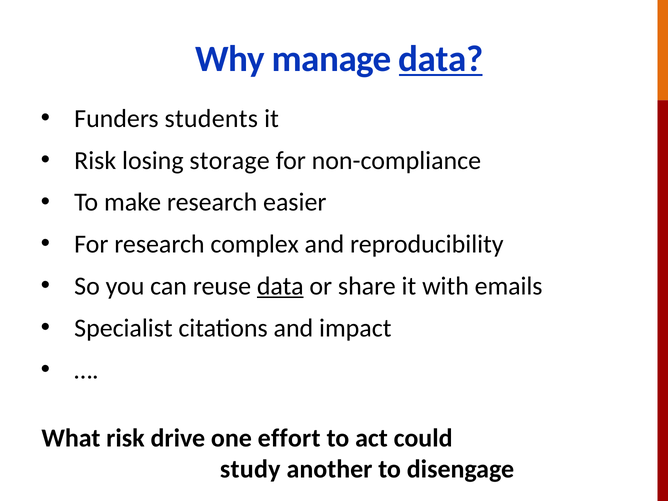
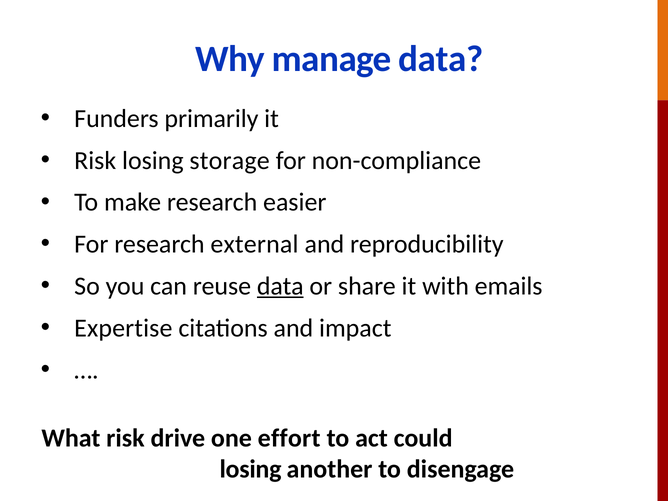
data at (441, 59) underline: present -> none
students: students -> primarily
complex: complex -> external
Specialist: Specialist -> Expertise
study at (250, 469): study -> losing
